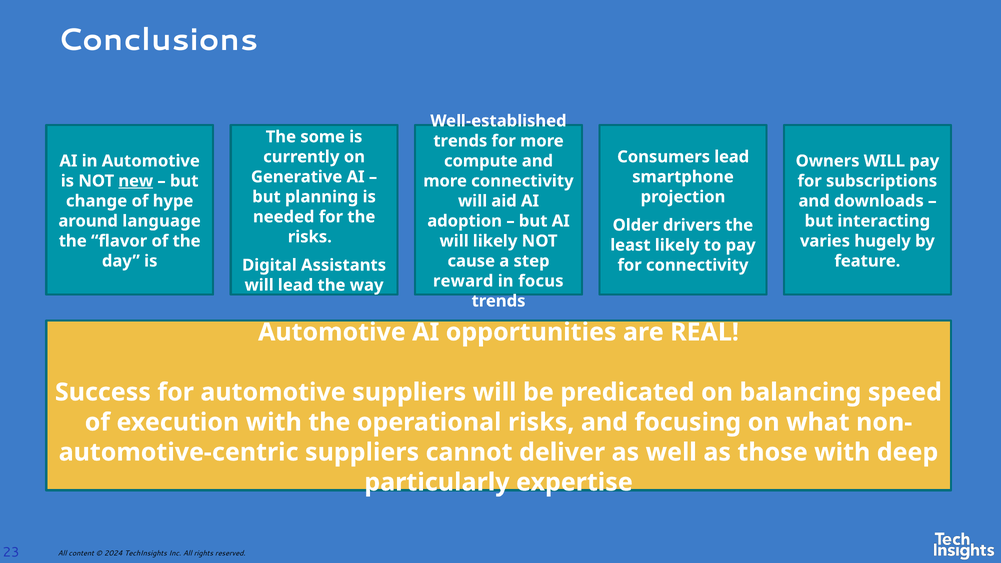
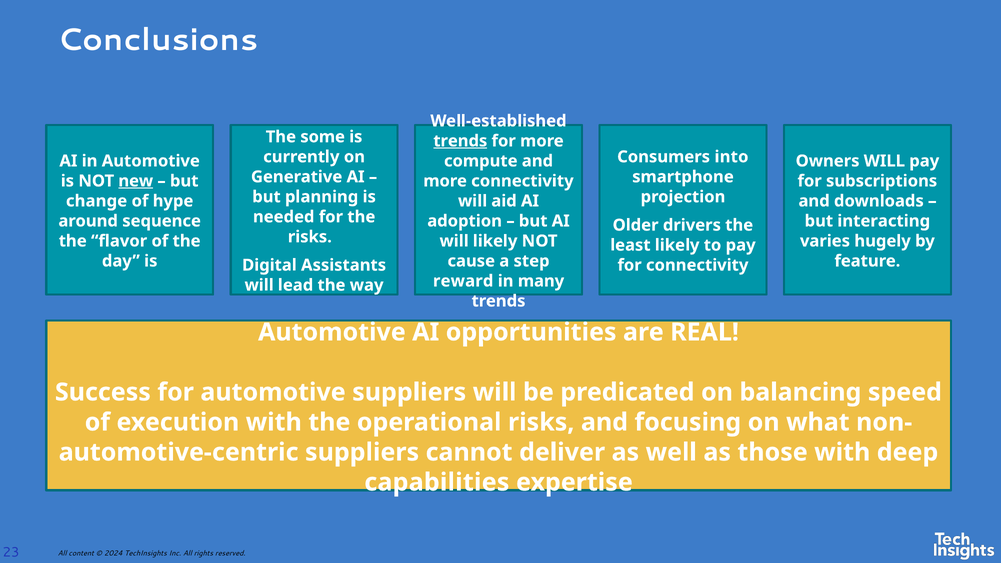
trends at (460, 141) underline: none -> present
Consumers lead: lead -> into
language: language -> sequence
focus: focus -> many
particularly: particularly -> capabilities
